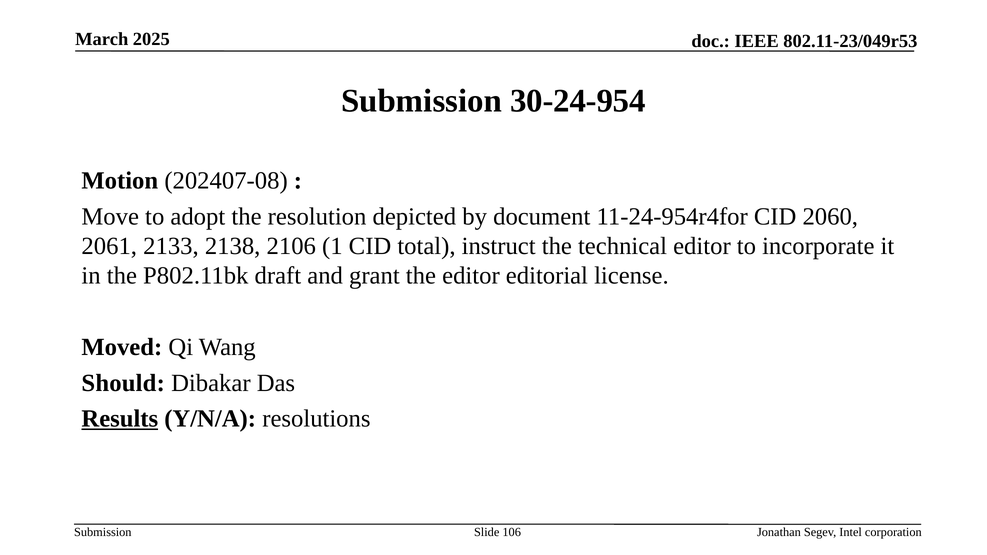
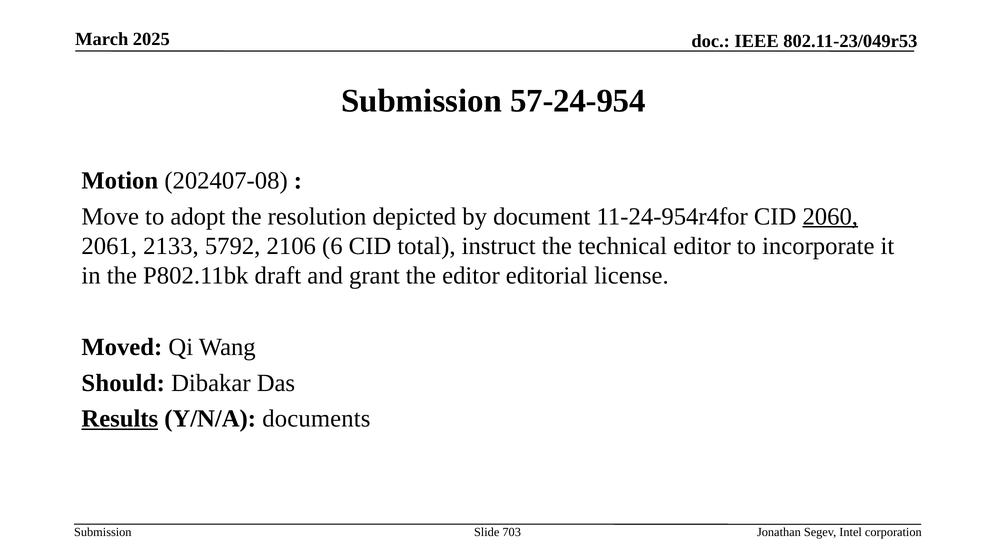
30-24-954: 30-24-954 -> 57-24-954
2060 underline: none -> present
2138: 2138 -> 5792
1: 1 -> 6
resolutions: resolutions -> documents
106: 106 -> 703
